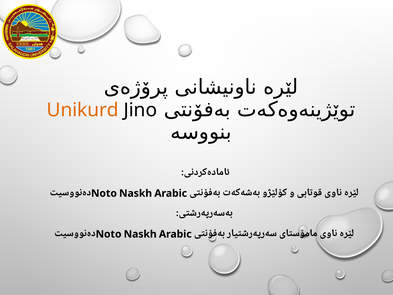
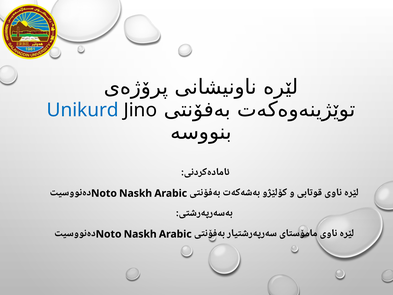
Unikurd colour: orange -> blue
